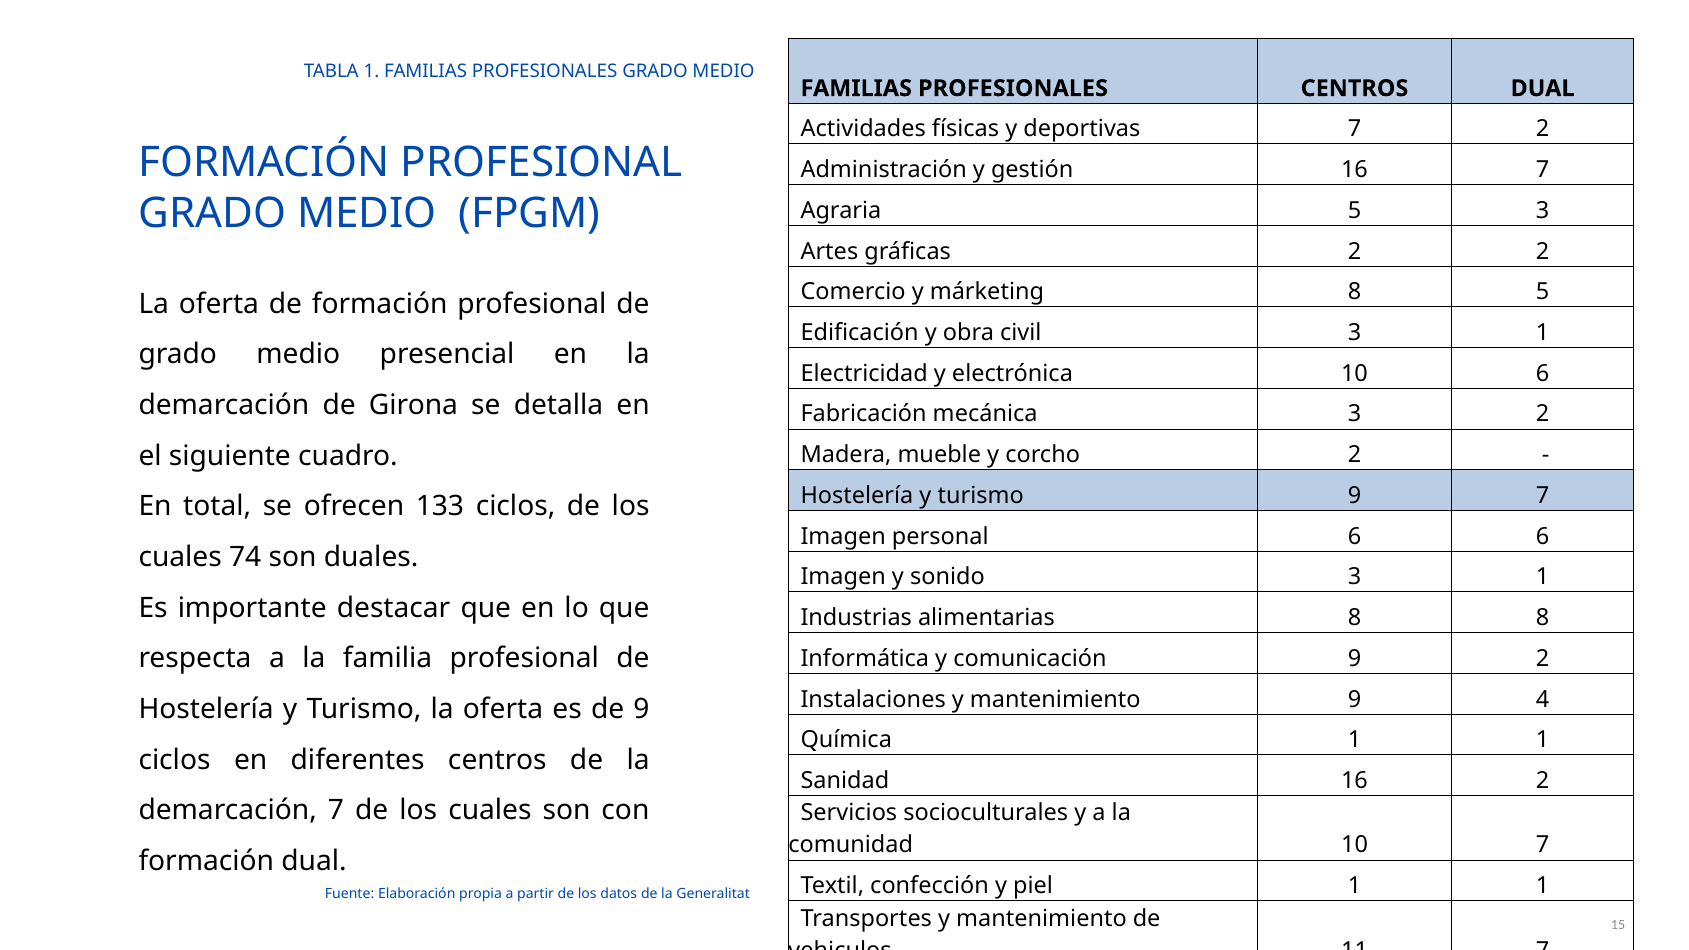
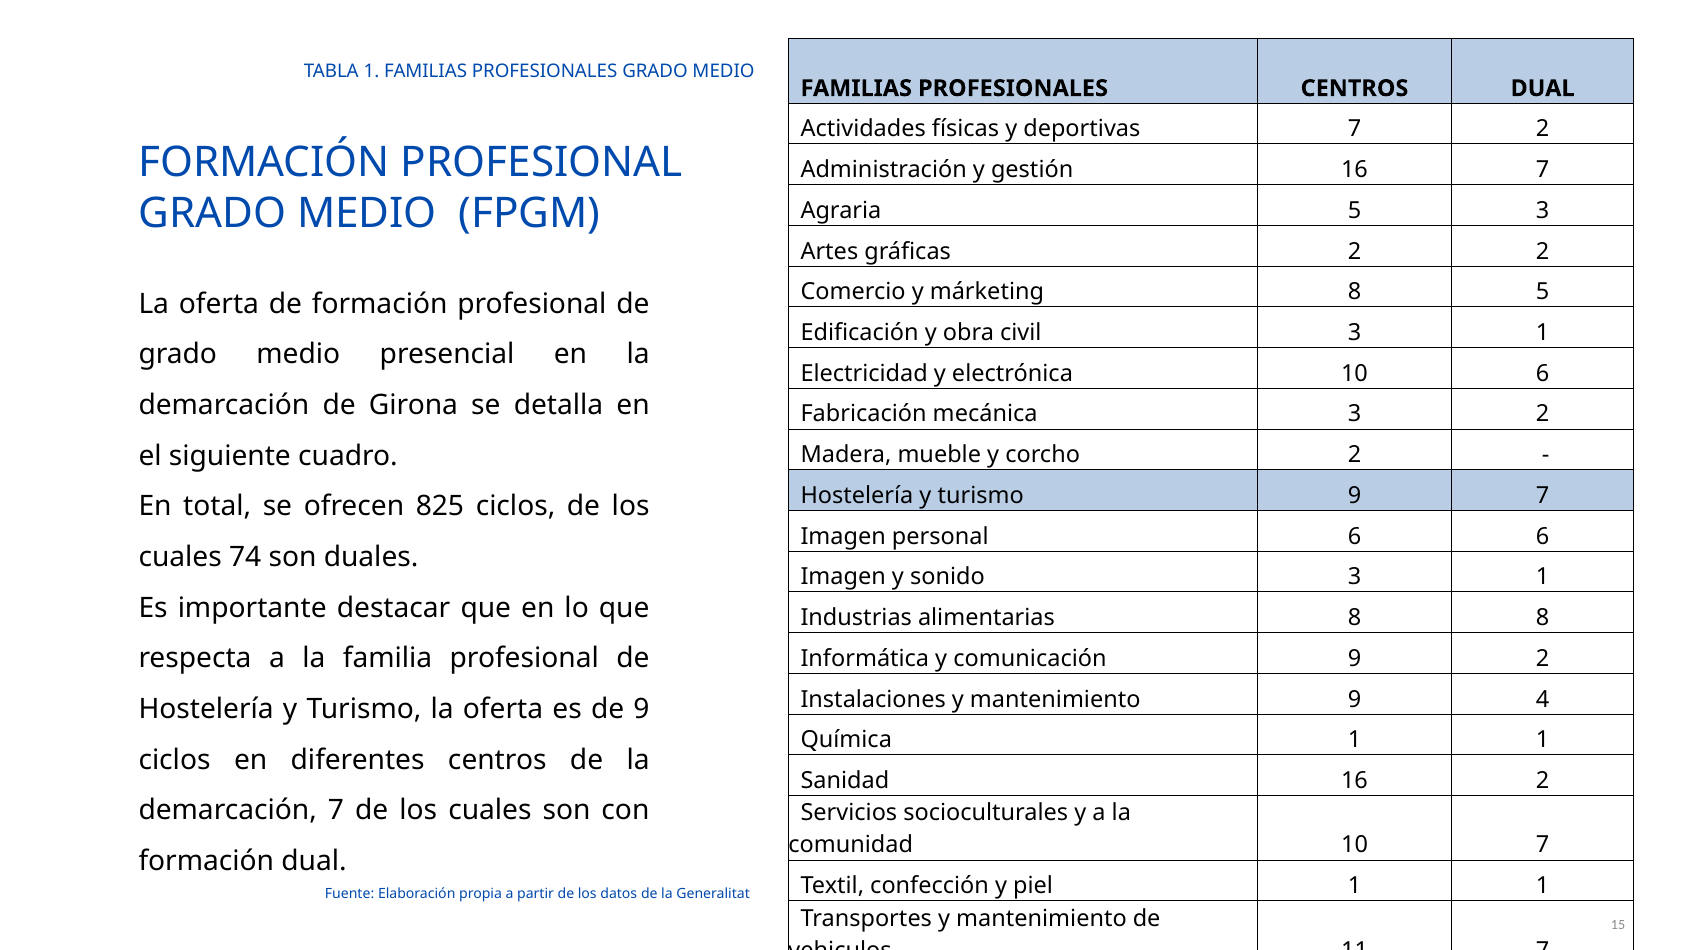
133: 133 -> 825
